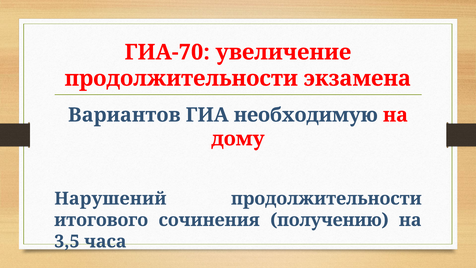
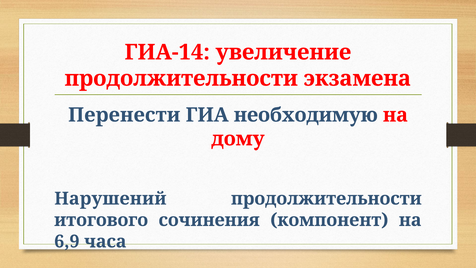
ГИА-70: ГИА-70 -> ГИА-14
Вариантов: Вариантов -> Перенести
получению: получению -> компонент
3,5: 3,5 -> 6,9
